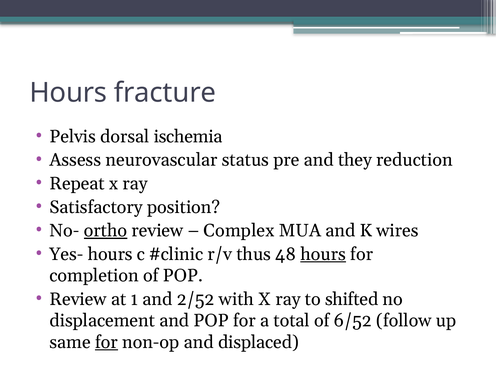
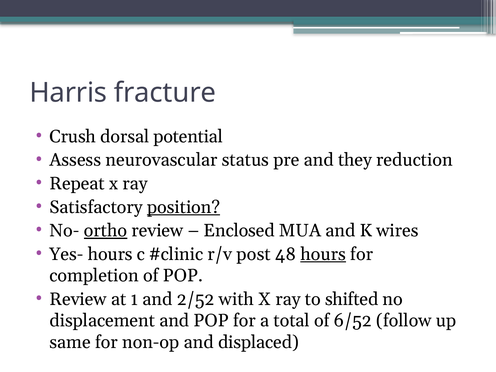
Hours at (68, 93): Hours -> Harris
Pelvis: Pelvis -> Crush
ischemia: ischemia -> potential
position underline: none -> present
Complex: Complex -> Enclosed
thus: thus -> post
for at (106, 342) underline: present -> none
